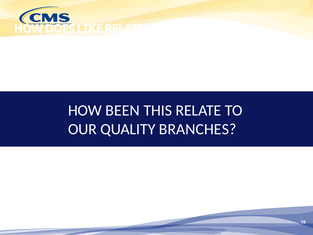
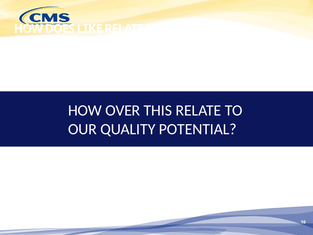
BEEN: BEEN -> OVER
BRANCHES: BRANCHES -> POTENTIAL
